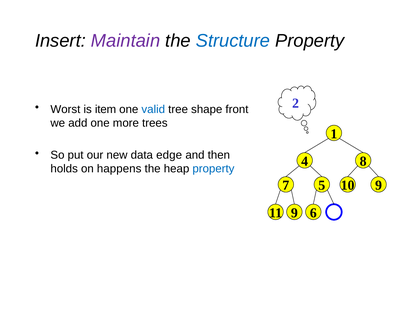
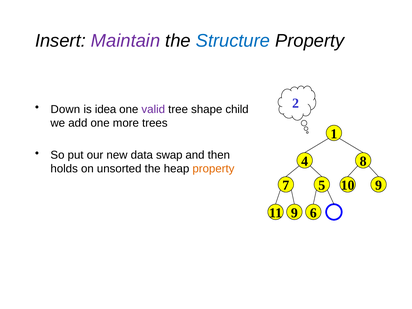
Worst: Worst -> Down
item: item -> idea
valid colour: blue -> purple
front: front -> child
edge: edge -> swap
happens: happens -> unsorted
property at (213, 169) colour: blue -> orange
